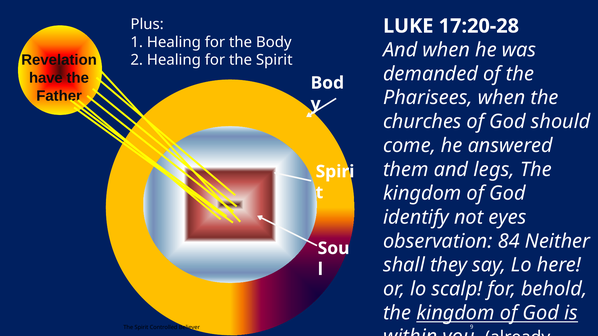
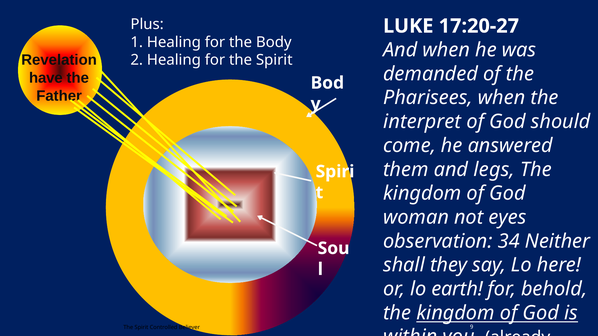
17:20-28: 17:20-28 -> 17:20-27
churches: churches -> interpret
identify: identify -> woman
84: 84 -> 34
scalp: scalp -> earth
